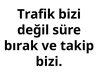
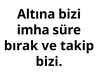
Trafik: Trafik -> Altına
değil: değil -> imha
